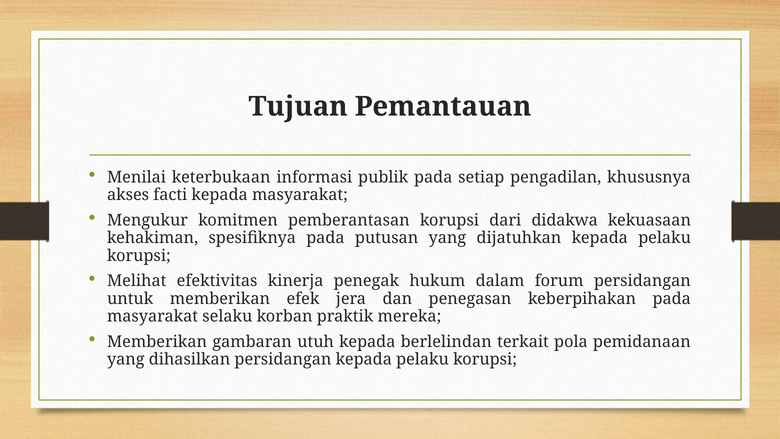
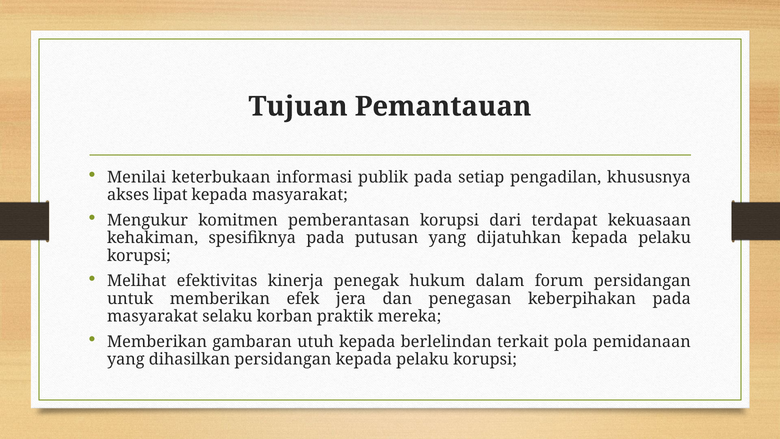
facti: facti -> lipat
didakwa: didakwa -> terdapat
